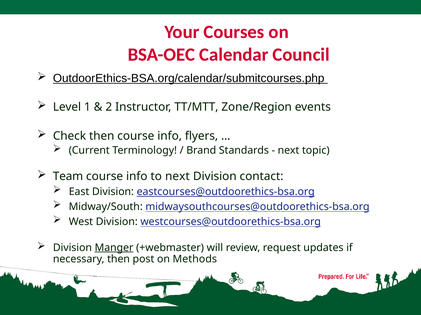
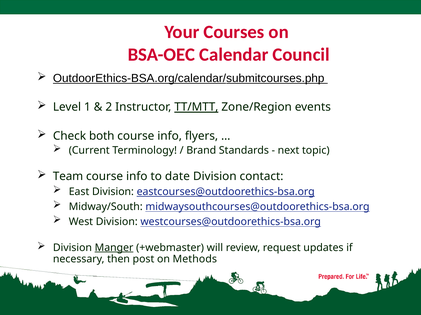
TT/MTT underline: none -> present
Check then: then -> both
to next: next -> date
